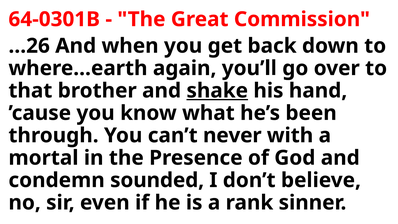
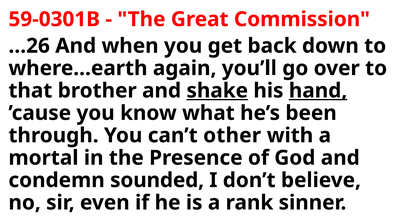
64-0301B: 64-0301B -> 59-0301B
hand underline: none -> present
never: never -> other
